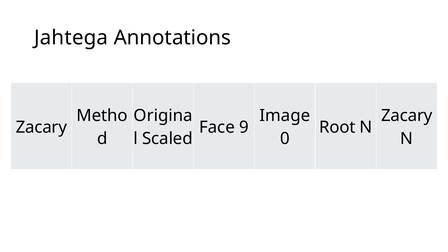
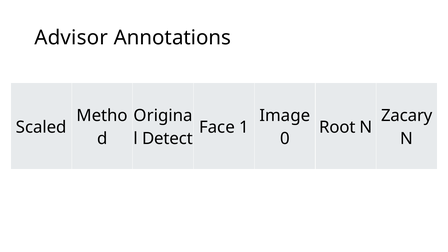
Jahtega: Jahtega -> Advisor
Zacary at (41, 127): Zacary -> Scaled
9: 9 -> 1
Scaled: Scaled -> Detect
